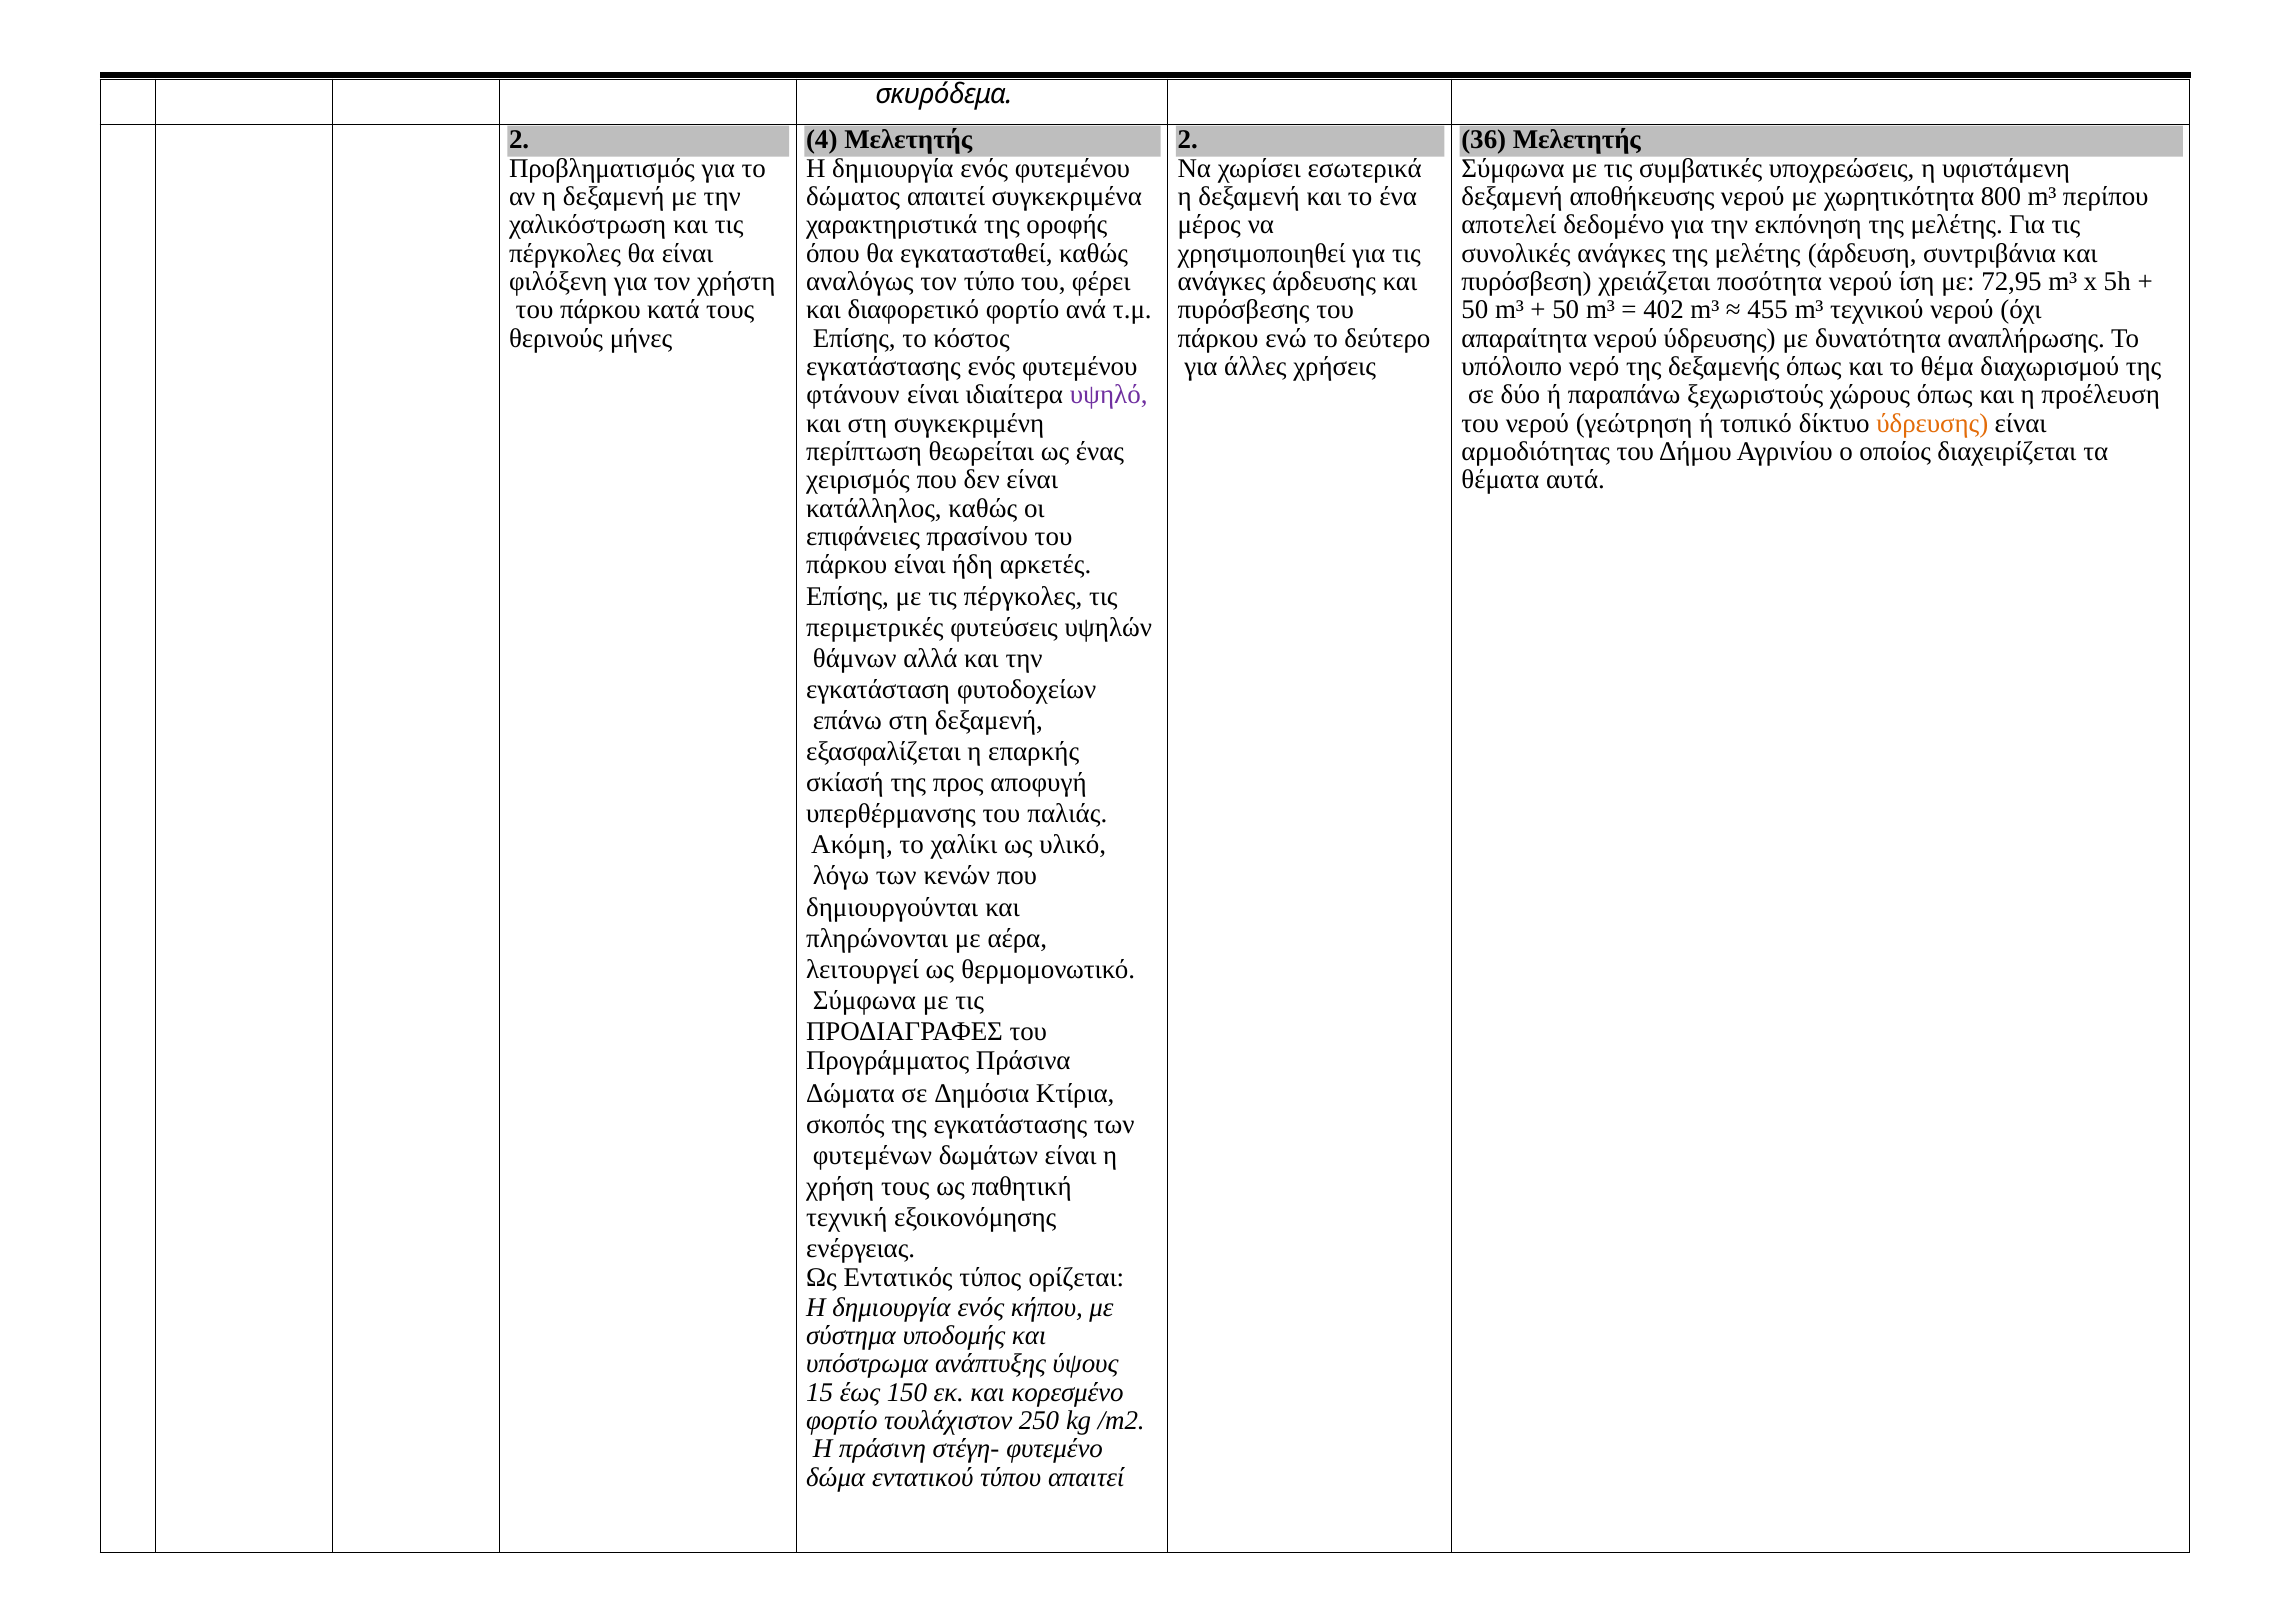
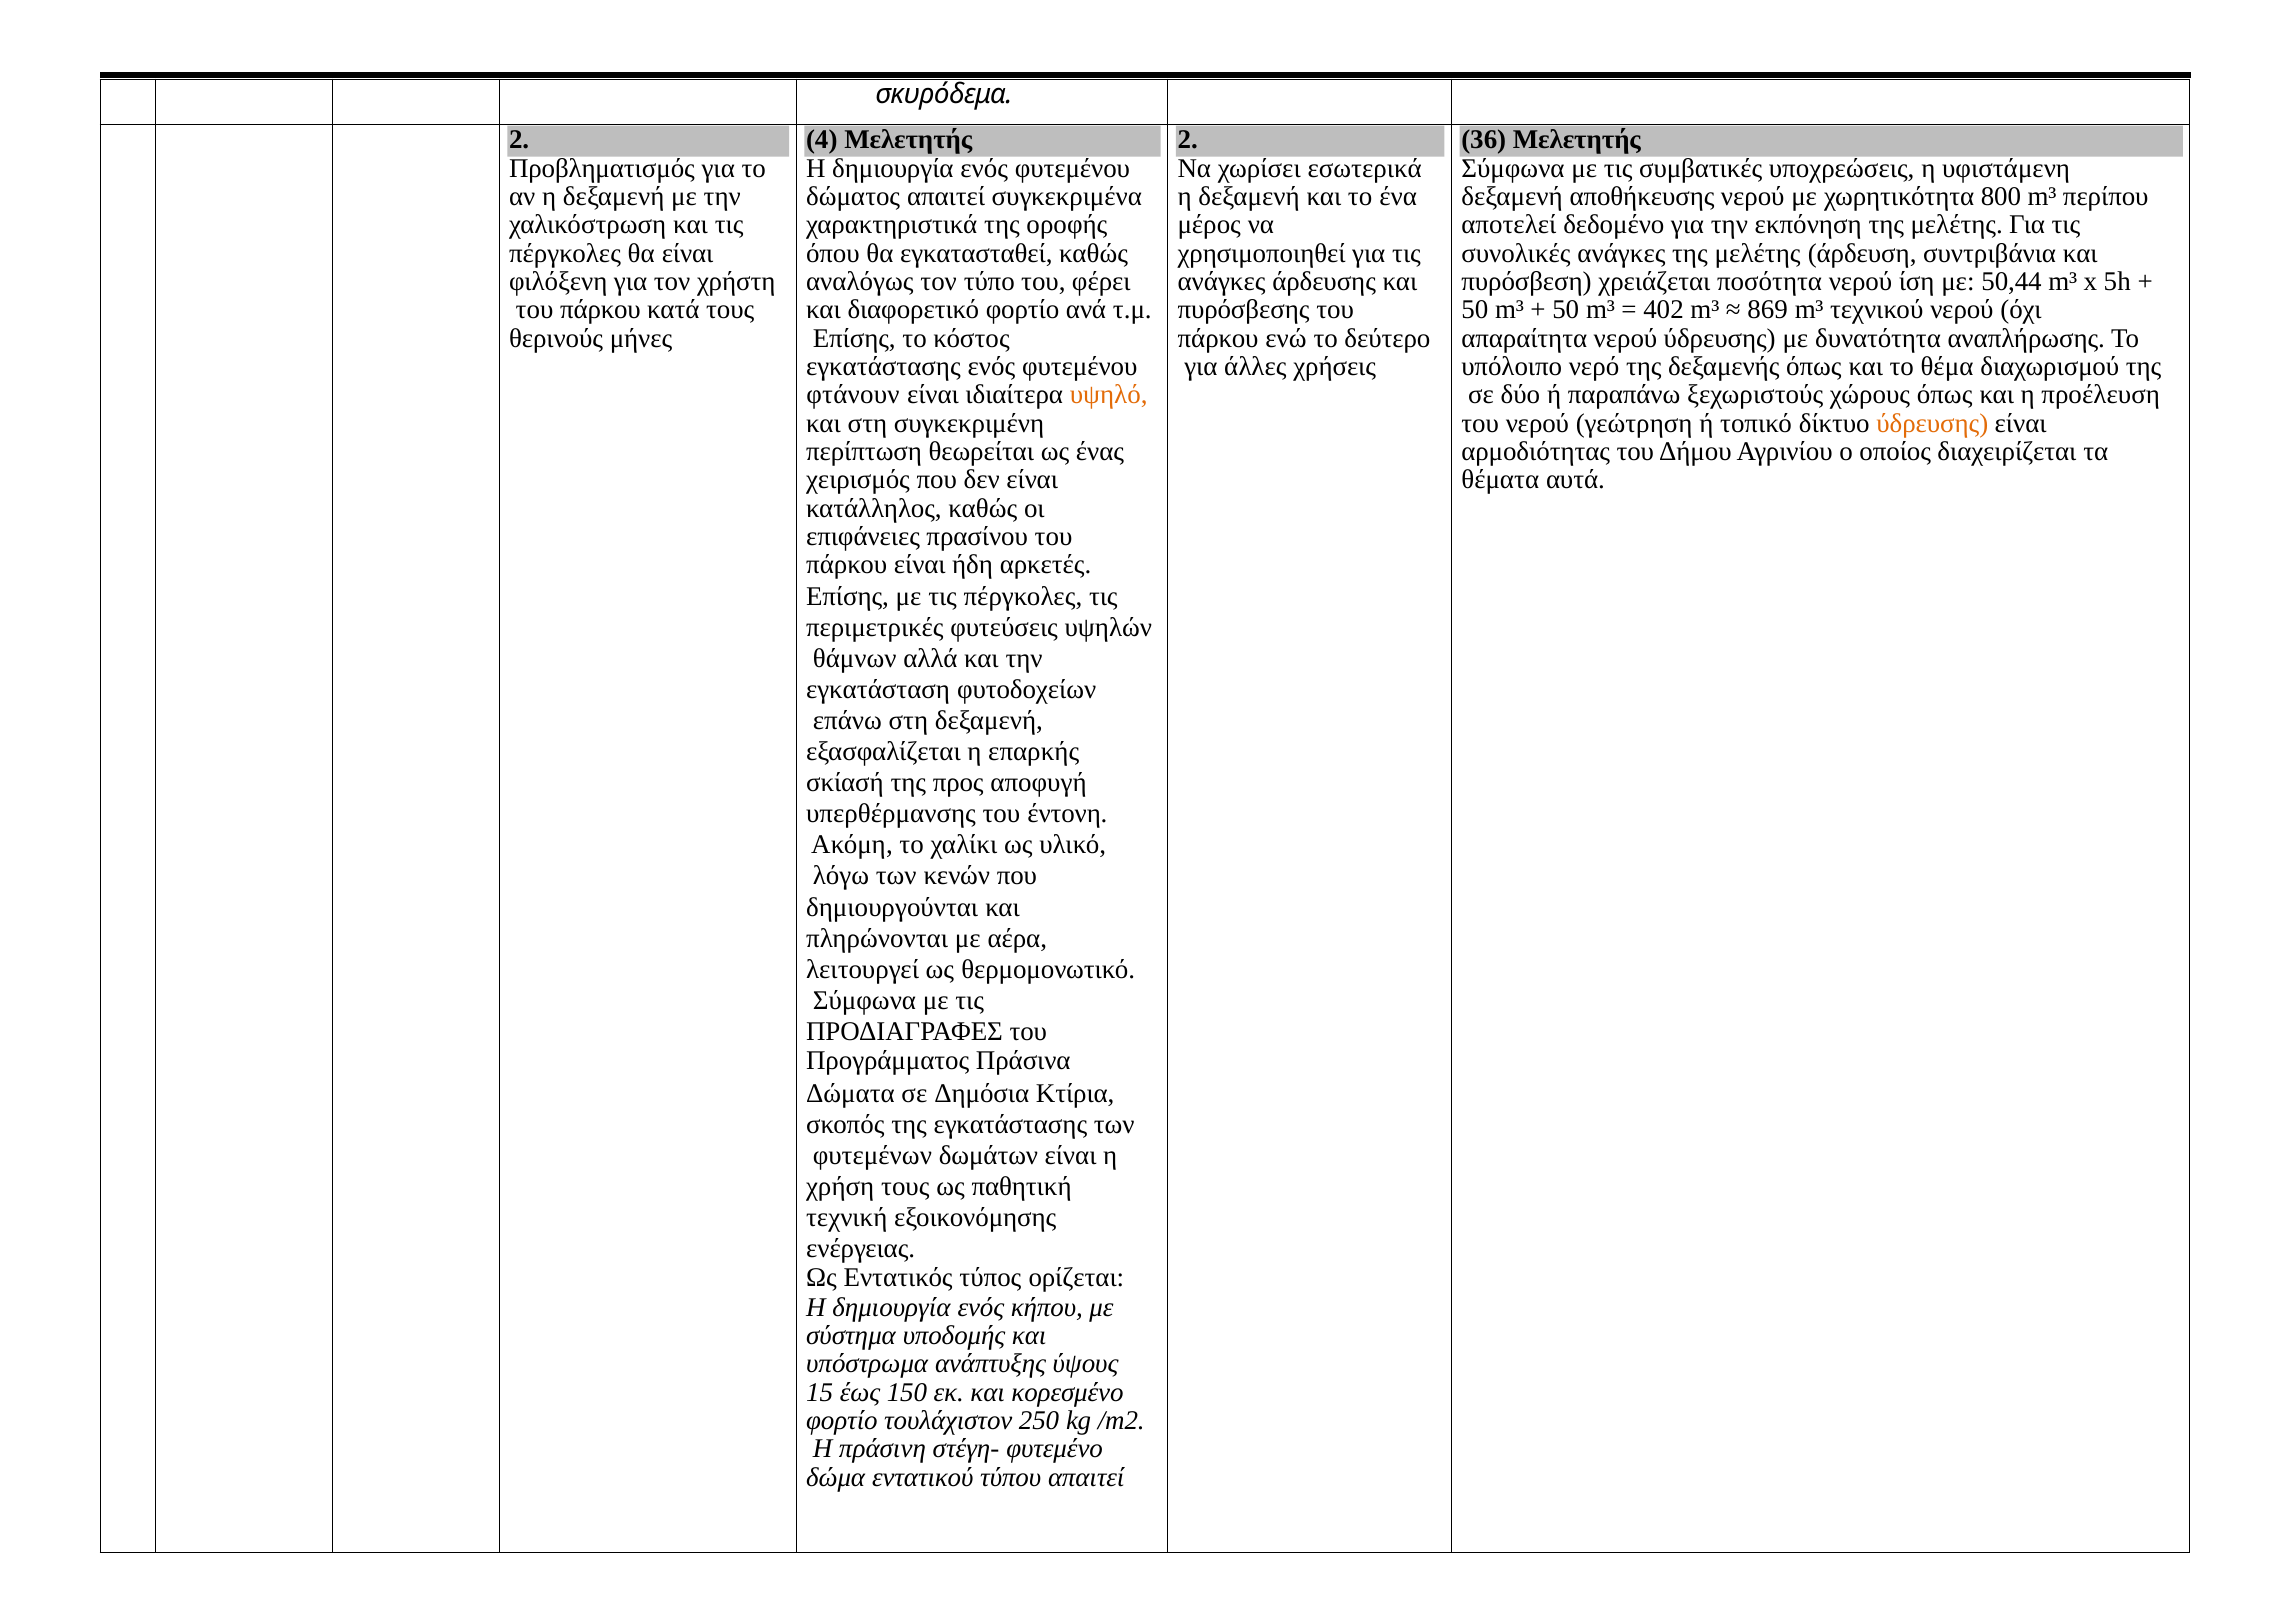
72,95: 72,95 -> 50,44
455: 455 -> 869
υψηλό colour: purple -> orange
παλιάς: παλιάς -> έντονη
